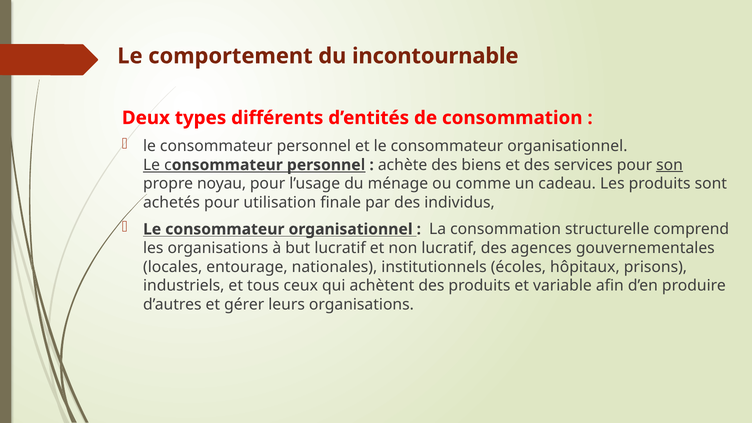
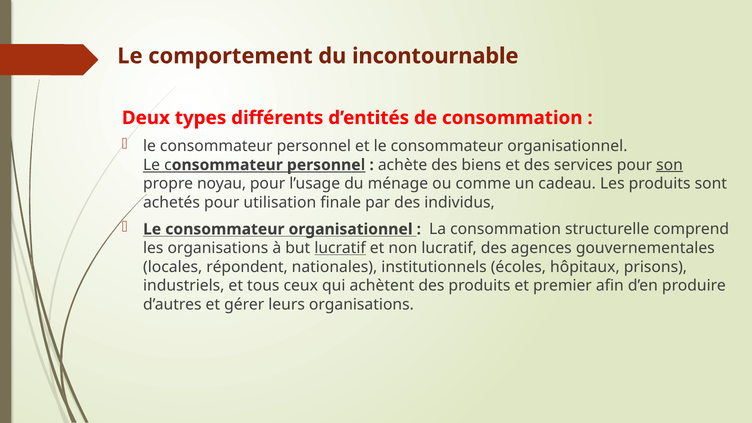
lucratif at (340, 248) underline: none -> present
entourage: entourage -> répondent
variable: variable -> premier
